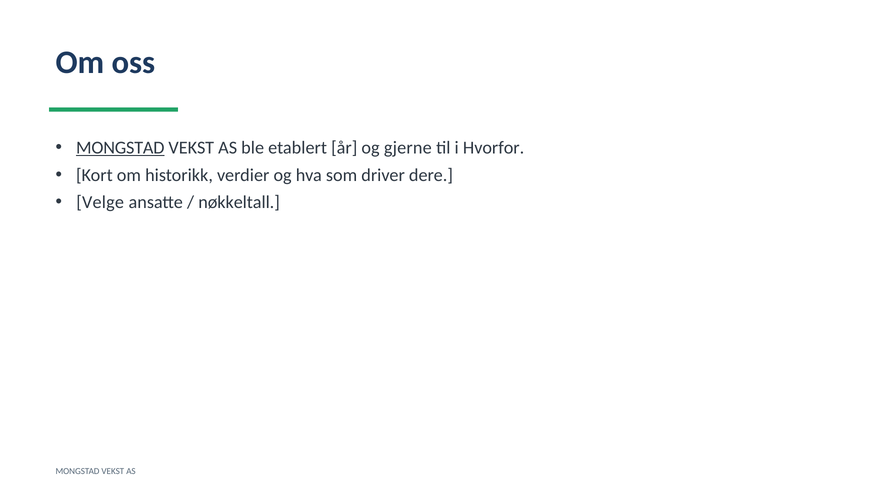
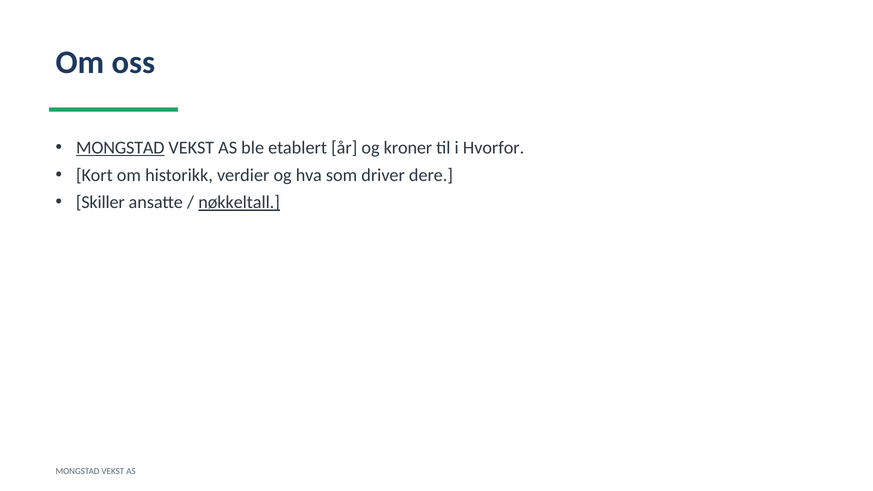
gjerne: gjerne -> kroner
Velge: Velge -> Skiller
nøkkeltall underline: none -> present
